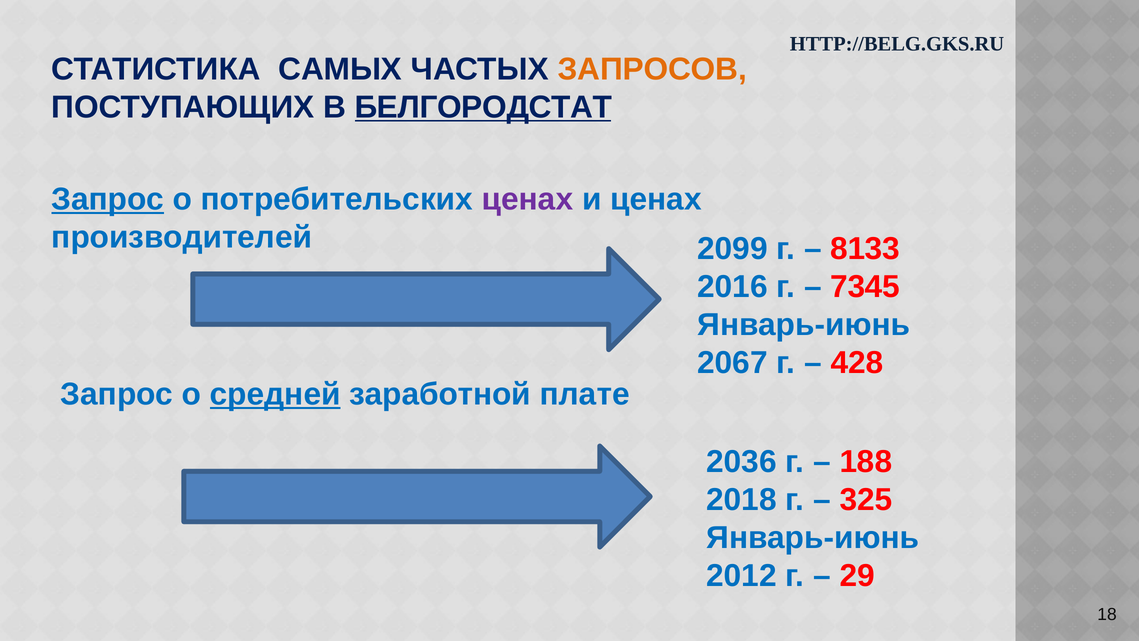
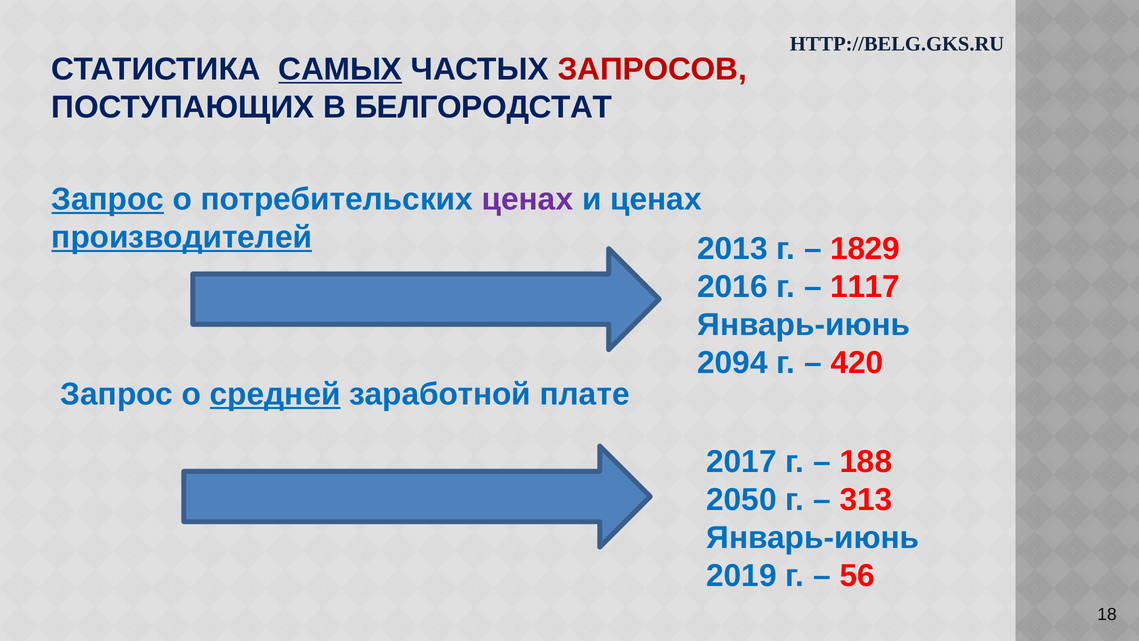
САМЫХ underline: none -> present
ЗАПРОСОВ colour: orange -> red
БЕЛГОРОДСТАТ underline: present -> none
производителей underline: none -> present
2099: 2099 -> 2013
8133: 8133 -> 1829
7345: 7345 -> 1117
2067: 2067 -> 2094
428: 428 -> 420
2036: 2036 -> 2017
2018: 2018 -> 2050
325: 325 -> 313
2012: 2012 -> 2019
29: 29 -> 56
